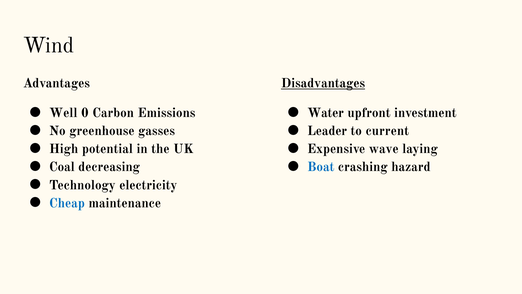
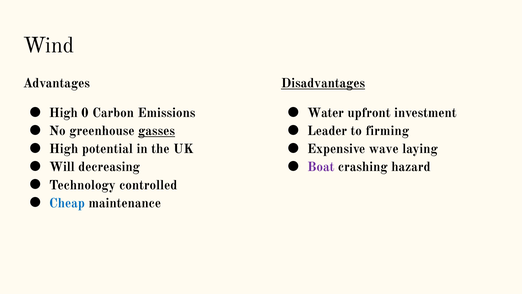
Well at (63, 113): Well -> High
gasses underline: none -> present
current: current -> firming
Coal: Coal -> Will
Boat colour: blue -> purple
electricity: electricity -> controlled
